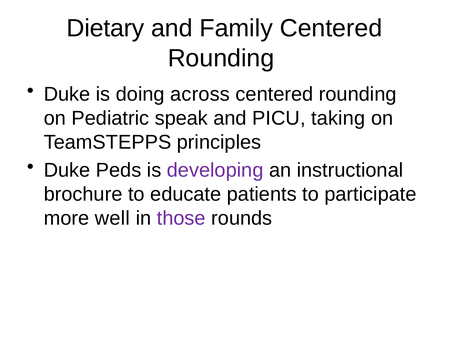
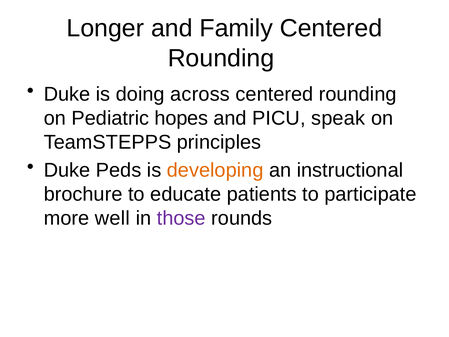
Dietary: Dietary -> Longer
speak: speak -> hopes
taking: taking -> speak
developing colour: purple -> orange
